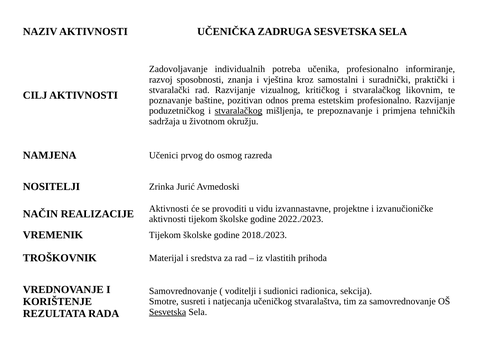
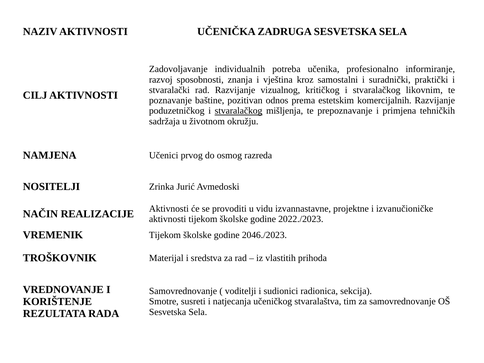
estetskim profesionalno: profesionalno -> komercijalnih
2018./2023: 2018./2023 -> 2046./2023
Sesvetska at (168, 312) underline: present -> none
